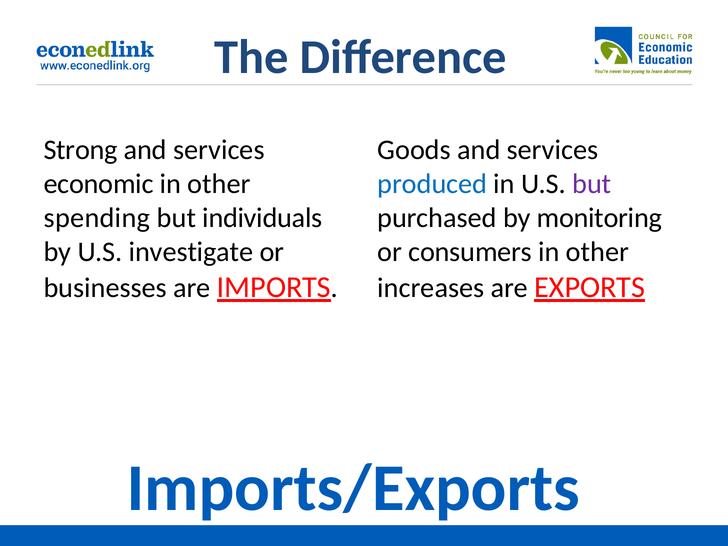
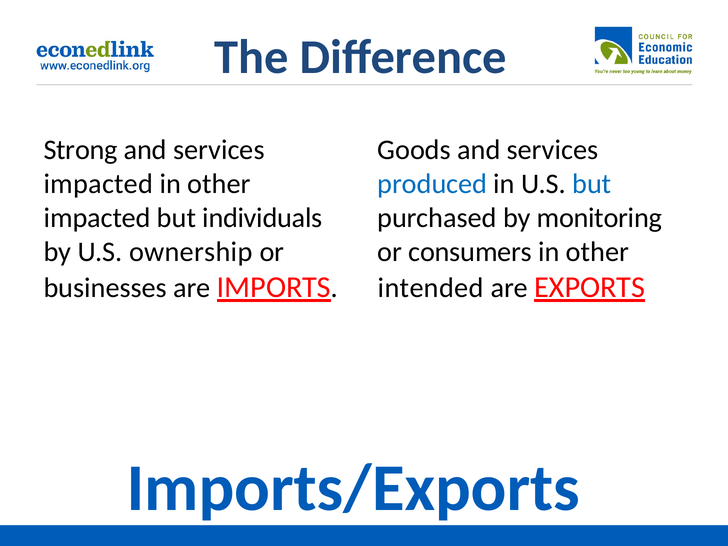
economic at (99, 184): economic -> impacted
but at (592, 184) colour: purple -> blue
spending at (97, 218): spending -> impacted
investigate: investigate -> ownership
increases: increases -> intended
